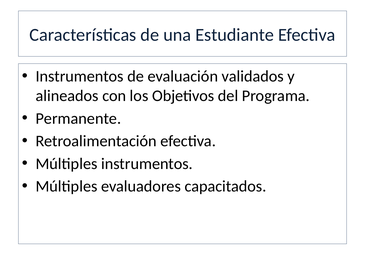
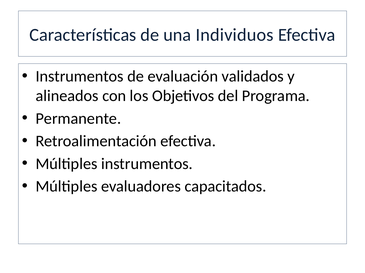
Estudiante: Estudiante -> Individuos
